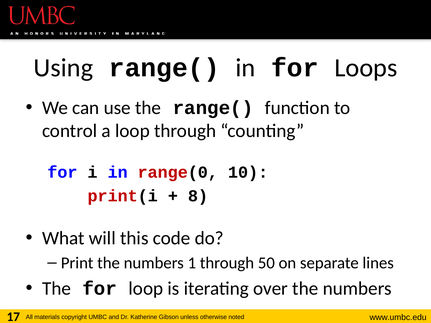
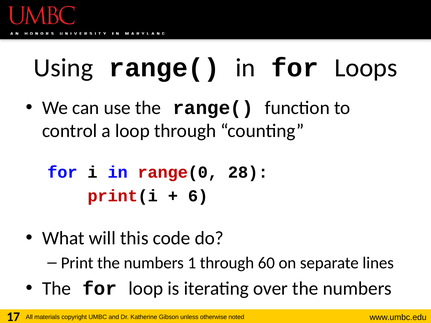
10: 10 -> 28
8: 8 -> 6
50: 50 -> 60
